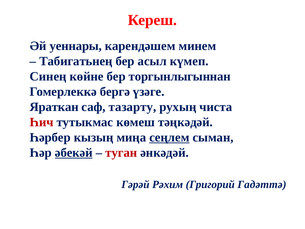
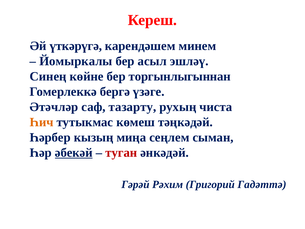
уеннары: уеннары -> үткәрүгә
Табигатьнең: Табигатьнең -> Йомыркалы
күмеп: күмеп -> эшләү
Яраткан: Яраткан -> Әтәчләр
Һич colour: red -> orange
сеңлем underline: present -> none
